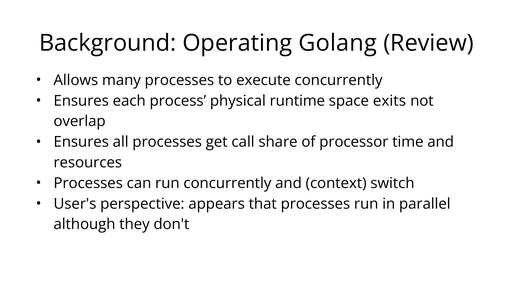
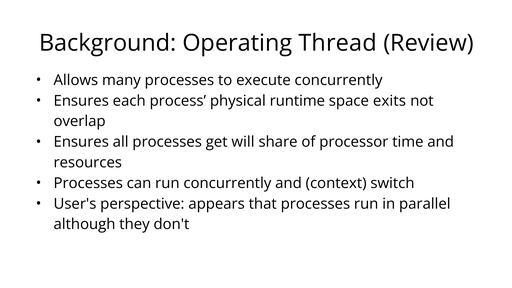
Golang: Golang -> Thread
call: call -> will
